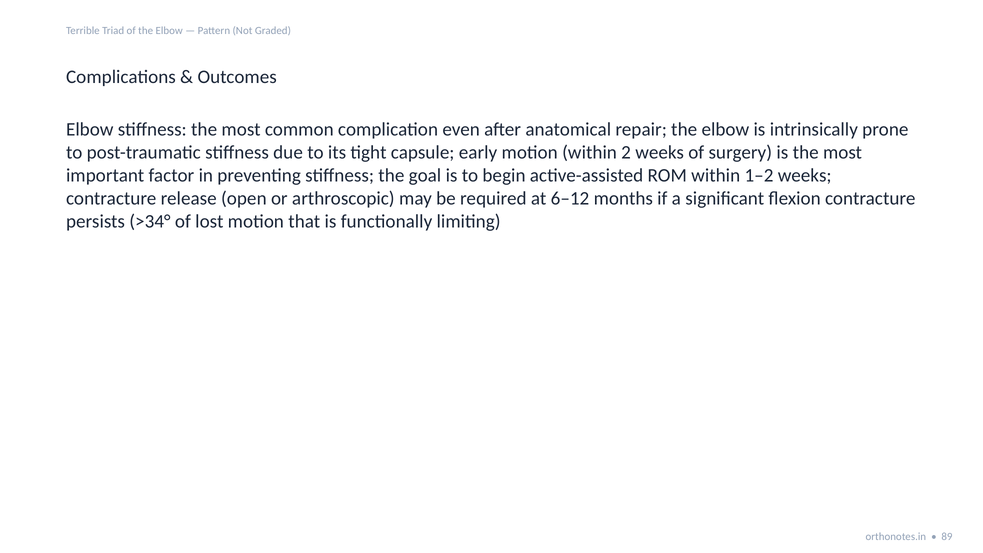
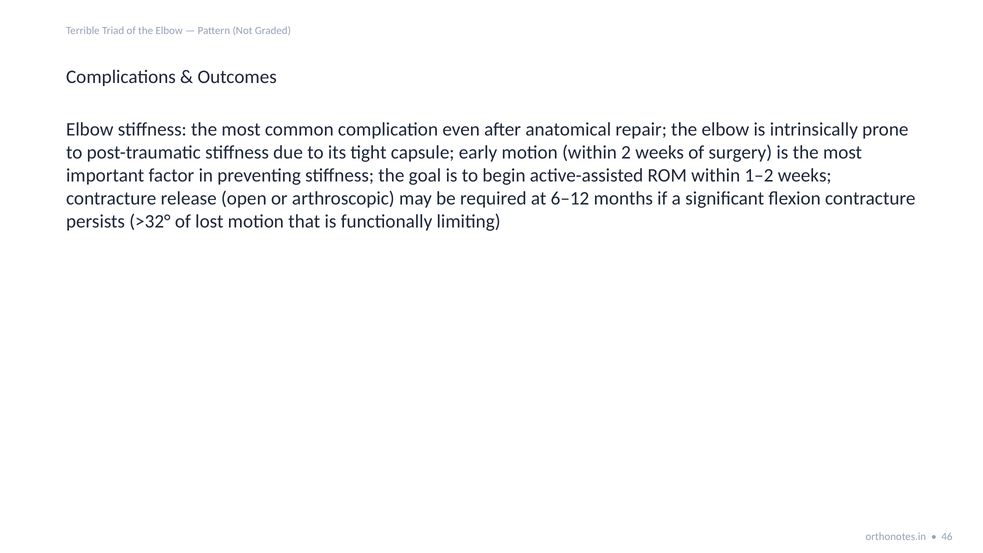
>34°: >34° -> >32°
89: 89 -> 46
